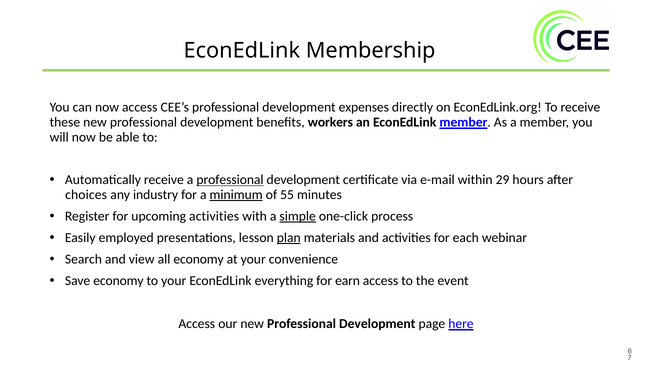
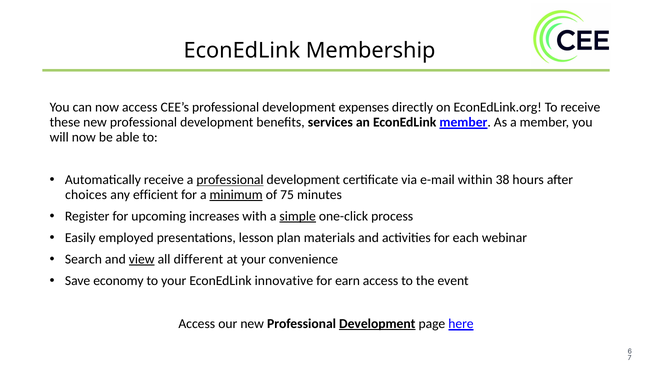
workers: workers -> services
29: 29 -> 38
industry: industry -> efficient
55: 55 -> 75
upcoming activities: activities -> increases
plan underline: present -> none
view underline: none -> present
all economy: economy -> different
everything: everything -> innovative
Development at (377, 324) underline: none -> present
